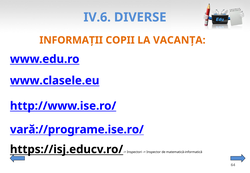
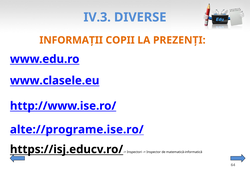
IV.6: IV.6 -> IV.3
VACANȚA: VACANȚA -> PREZENȚI
vară://programe.ise.ro/: vară://programe.ise.ro/ -> alte://programe.ise.ro/
